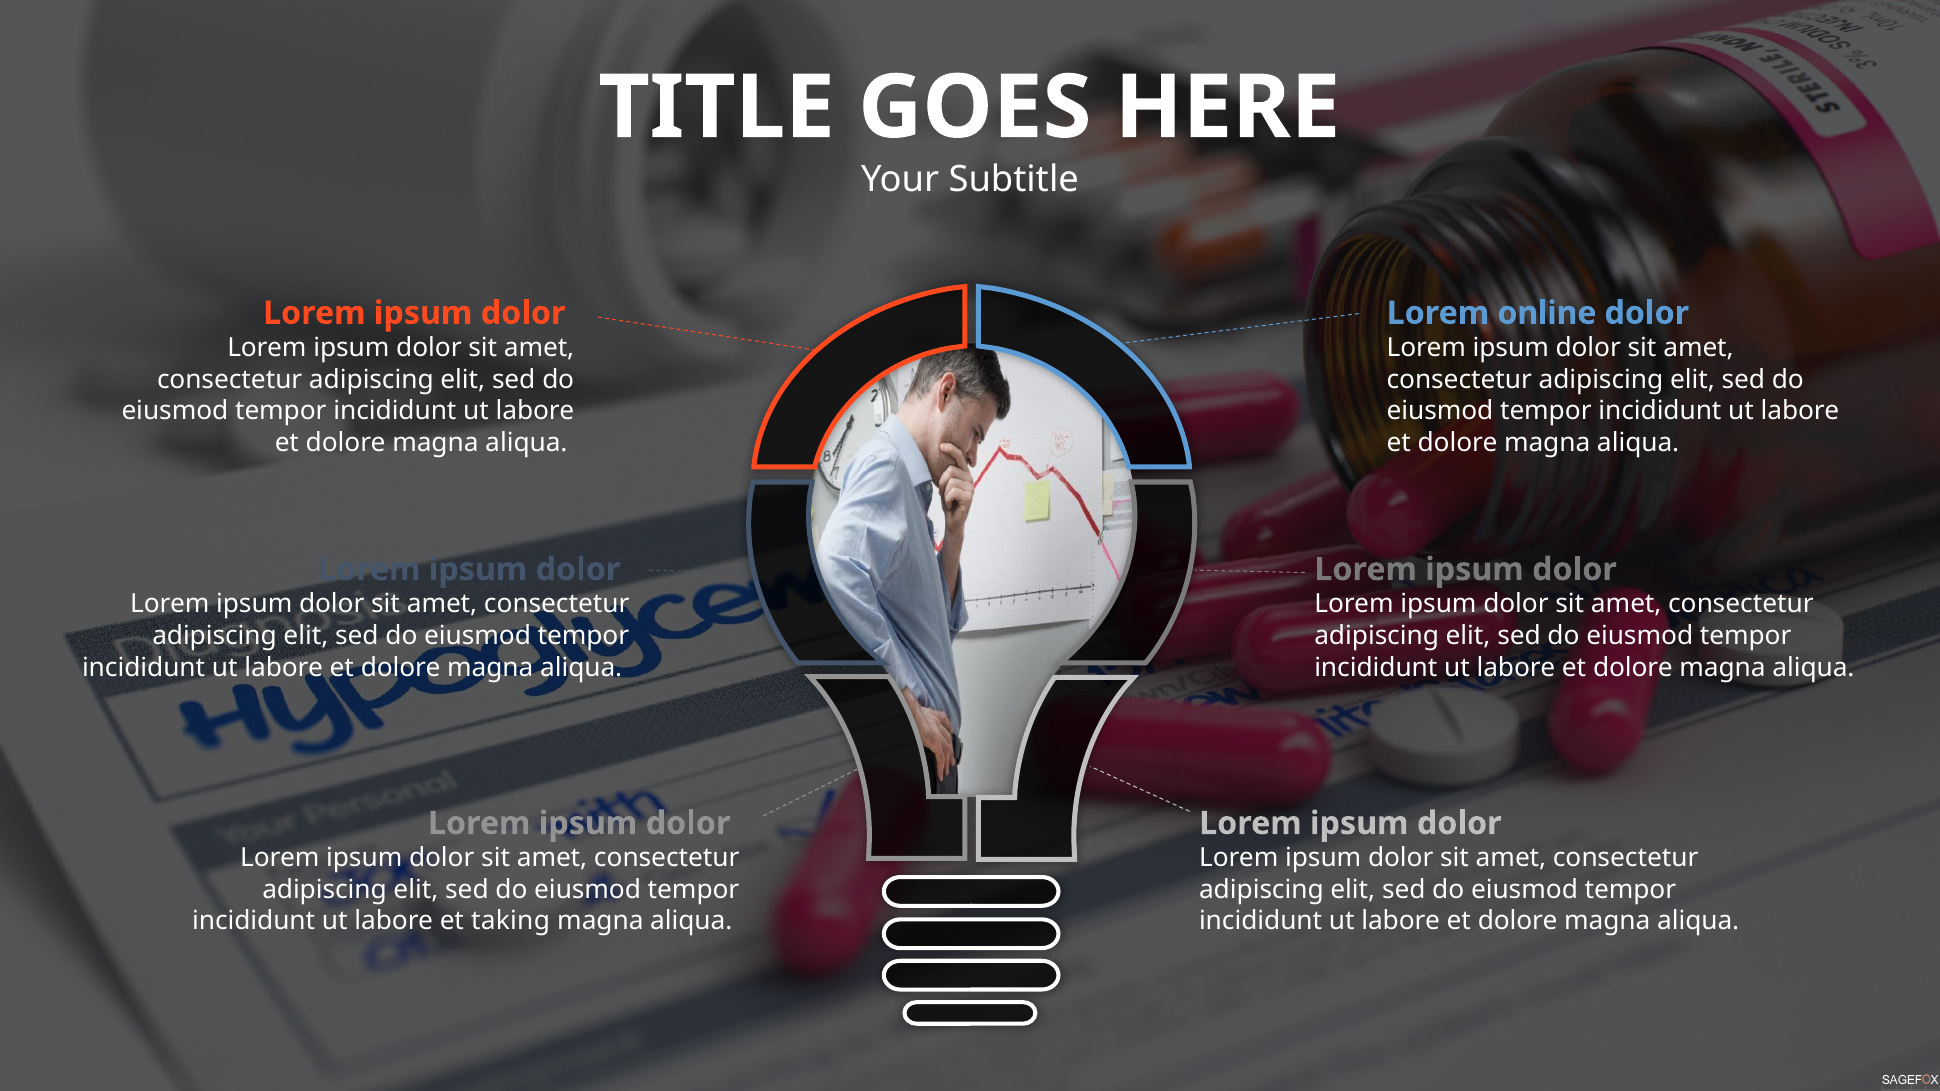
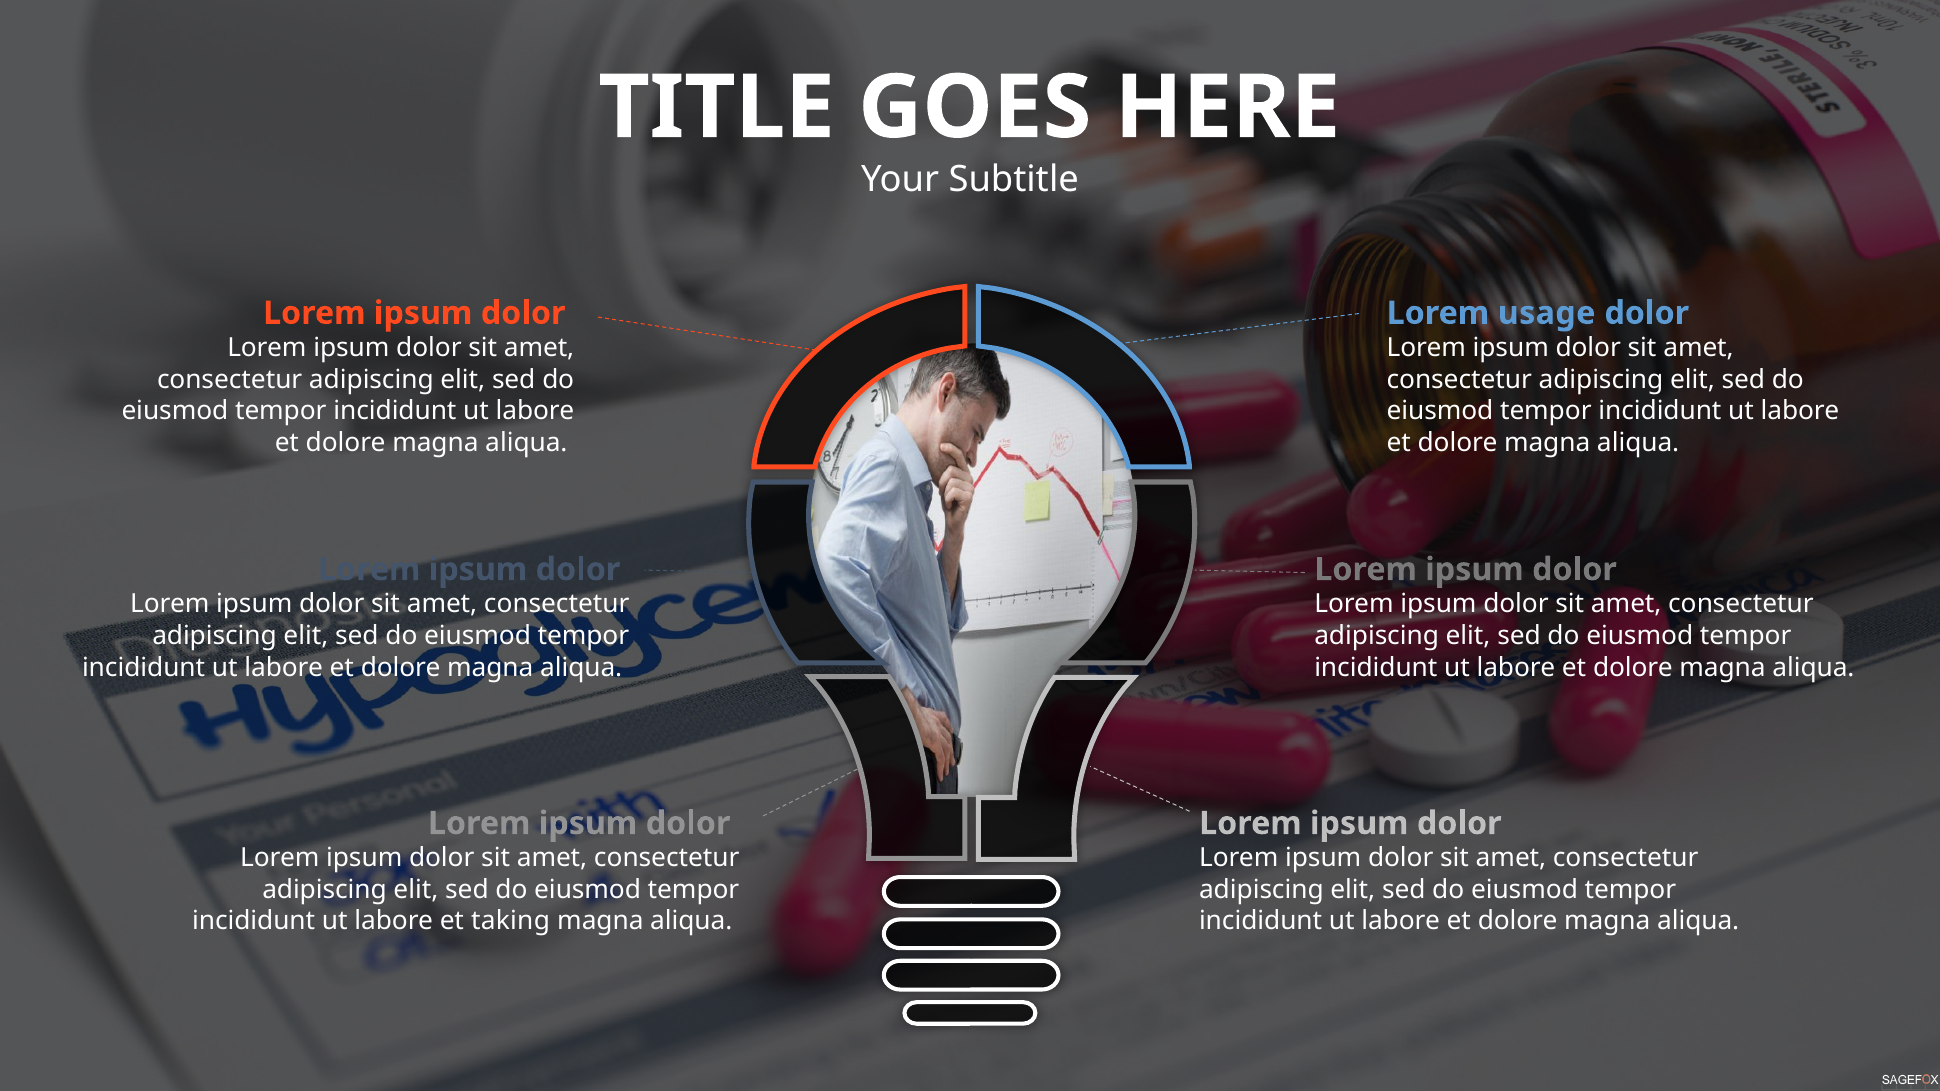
online: online -> usage
